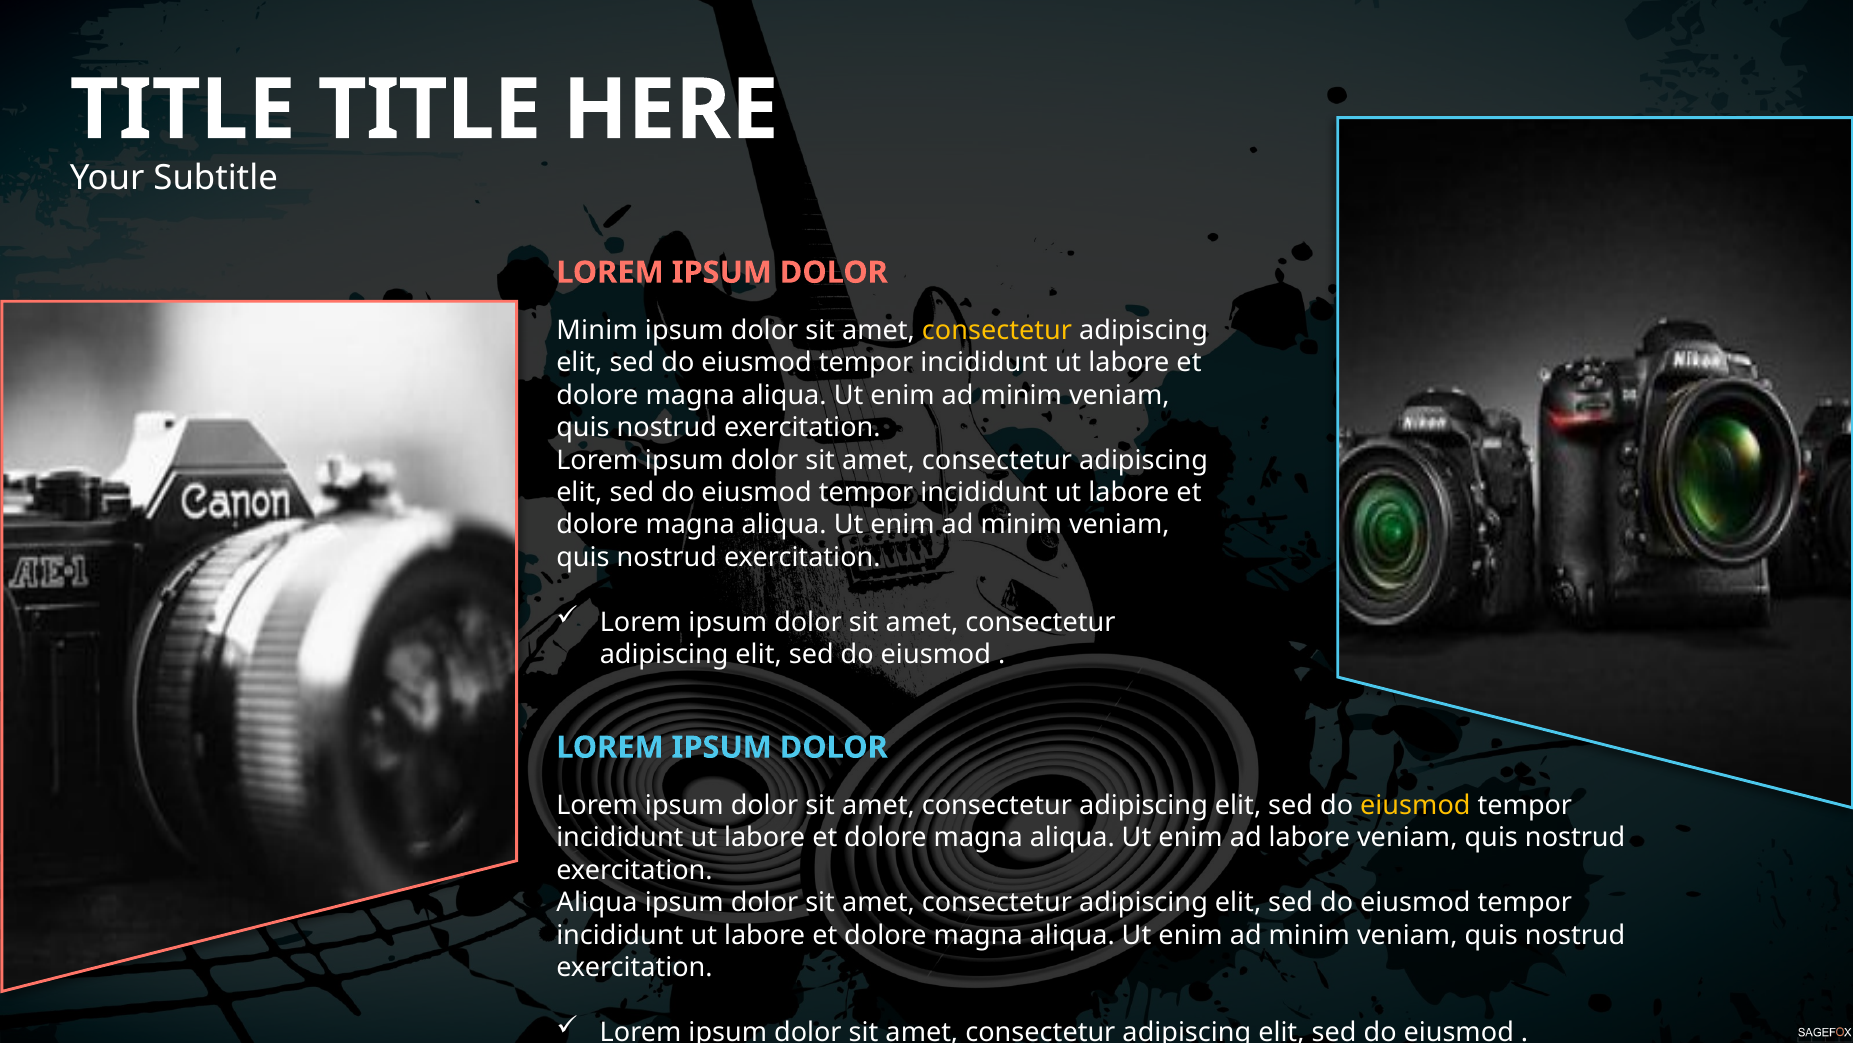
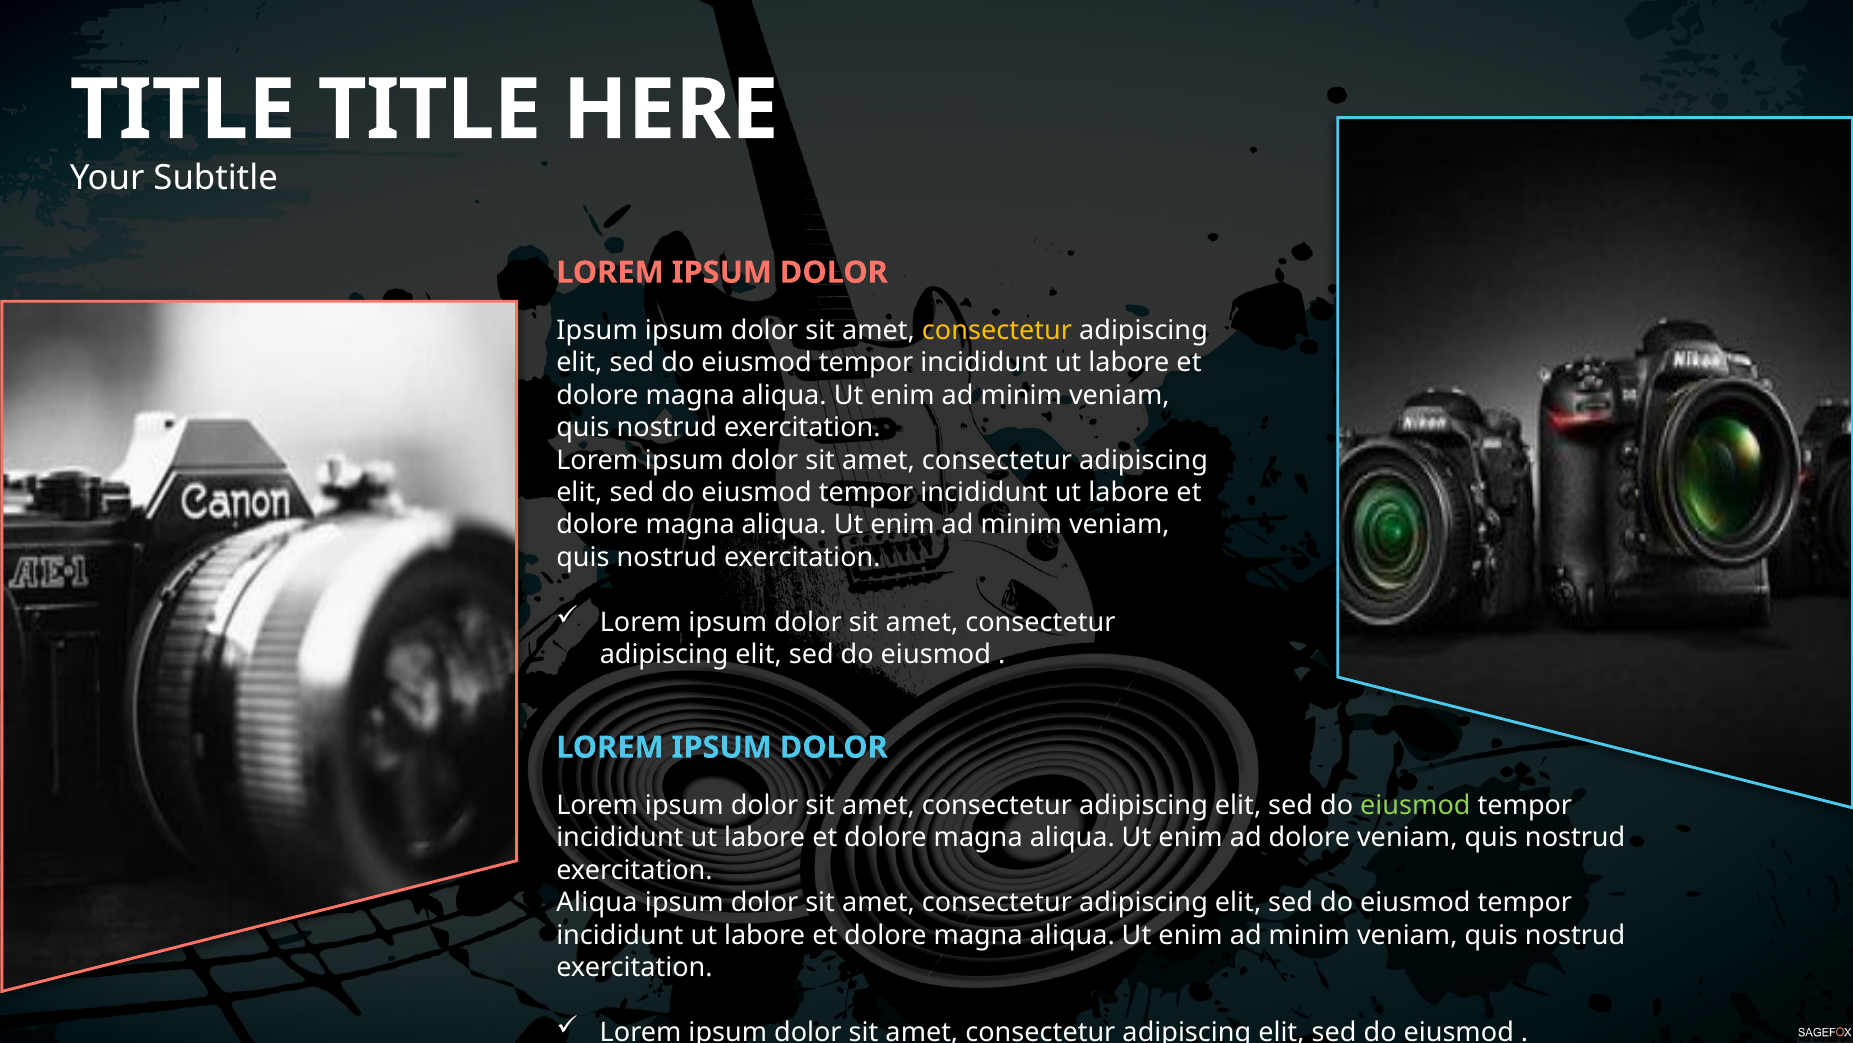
Minim at (597, 330): Minim -> Ipsum
eiusmod at (1415, 805) colour: yellow -> light green
ad labore: labore -> dolore
